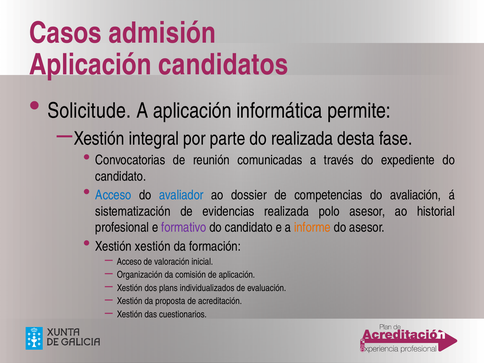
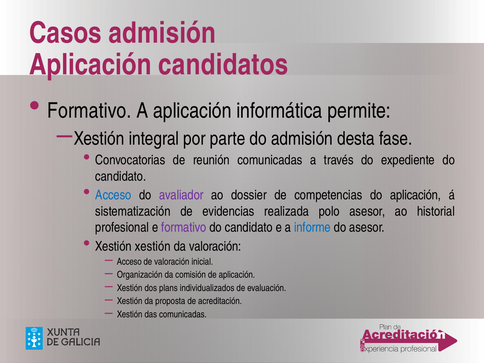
Solicitude at (89, 111): Solicitude -> Formativo
do realizada: realizada -> admisión
avaliador colour: blue -> purple
do avaliación: avaliación -> aplicación
informe colour: orange -> blue
da formación: formación -> valoración
das cuestionarios: cuestionarios -> comunicadas
